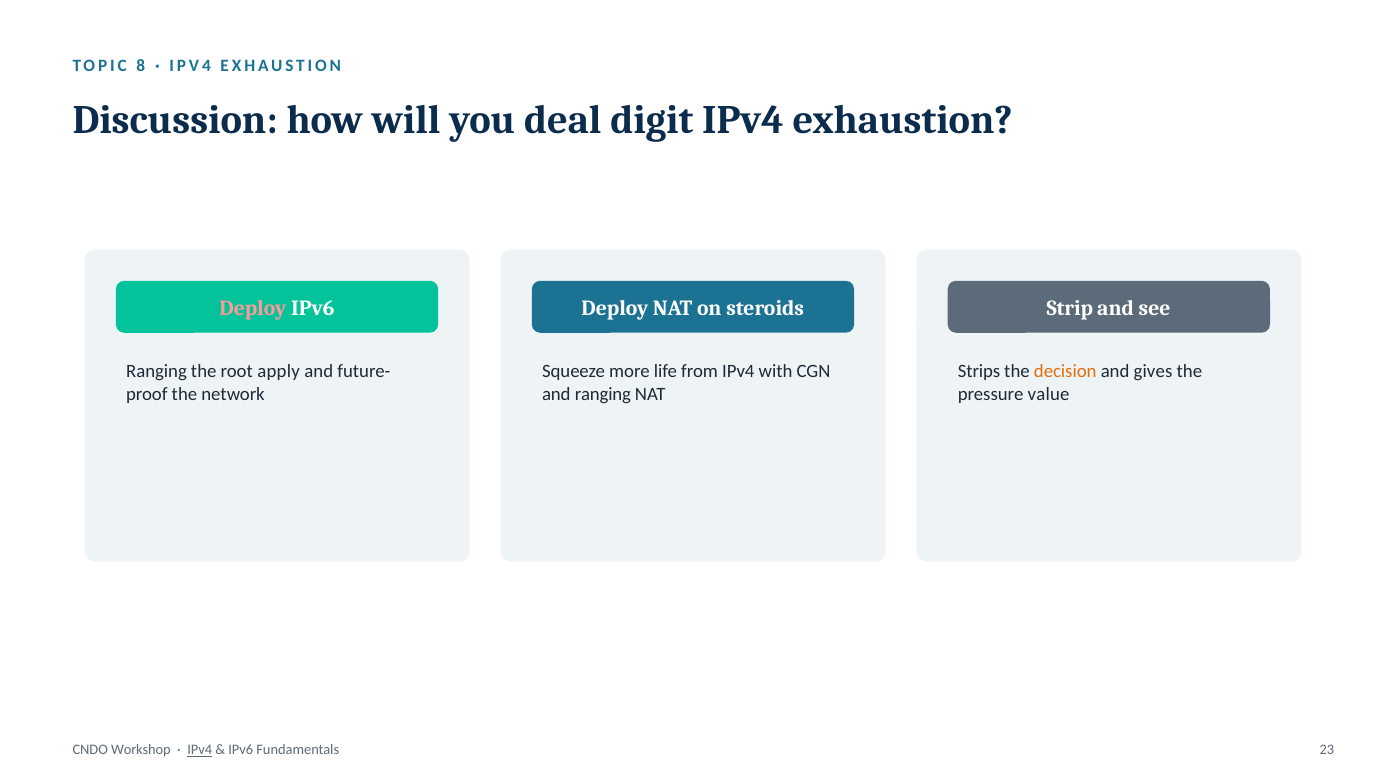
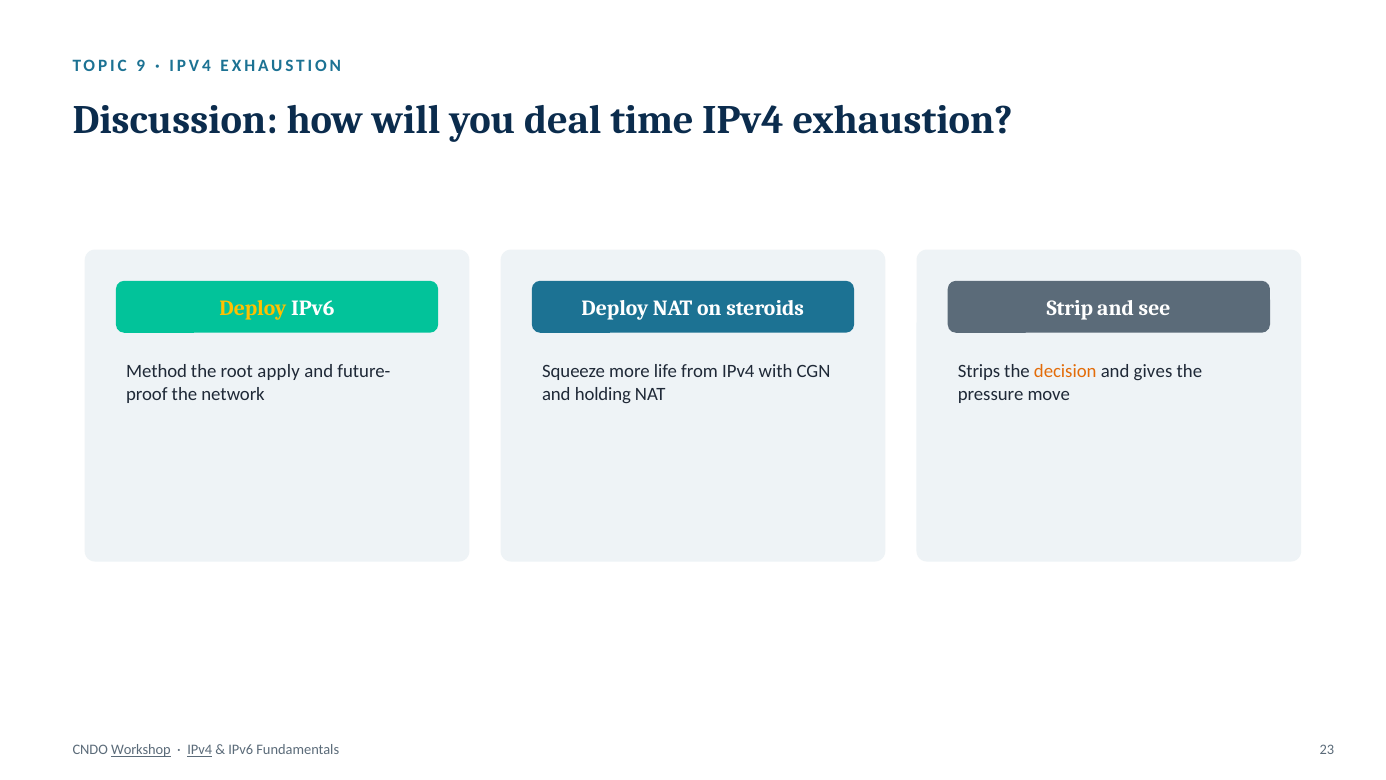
8: 8 -> 9
digit: digit -> time
Deploy at (253, 308) colour: pink -> yellow
Ranging at (157, 371): Ranging -> Method
and ranging: ranging -> holding
value: value -> move
Workshop underline: none -> present
